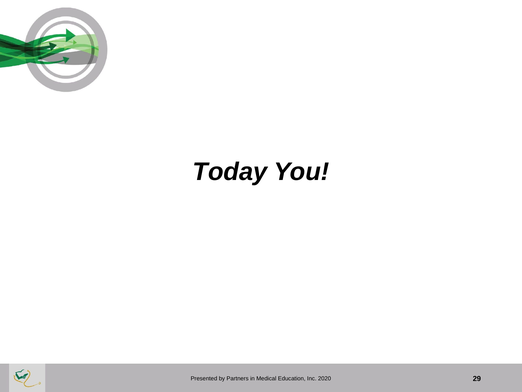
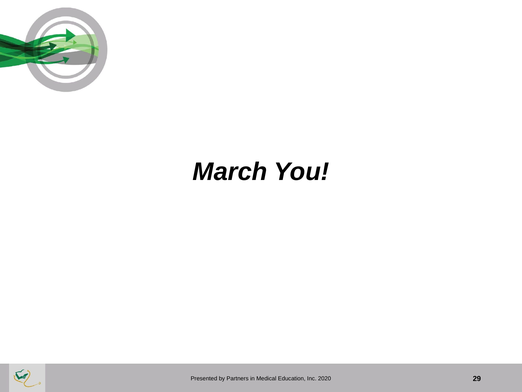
Today: Today -> March
